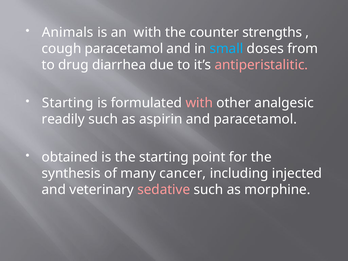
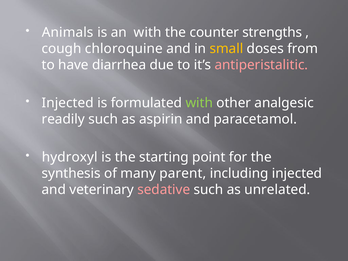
cough paracetamol: paracetamol -> chloroquine
small colour: light blue -> yellow
drug: drug -> have
Starting at (68, 103): Starting -> Injected
with at (199, 103) colour: pink -> light green
obtained: obtained -> hydroxyl
cancer: cancer -> parent
morphine: morphine -> unrelated
